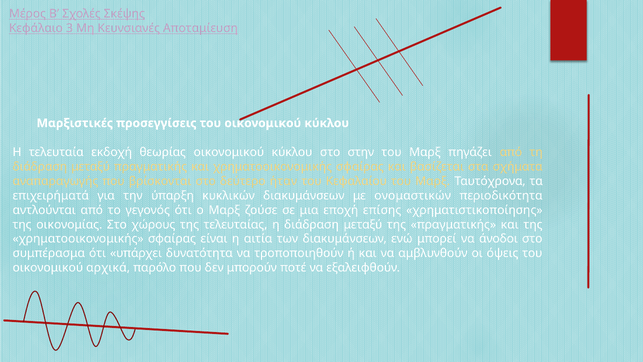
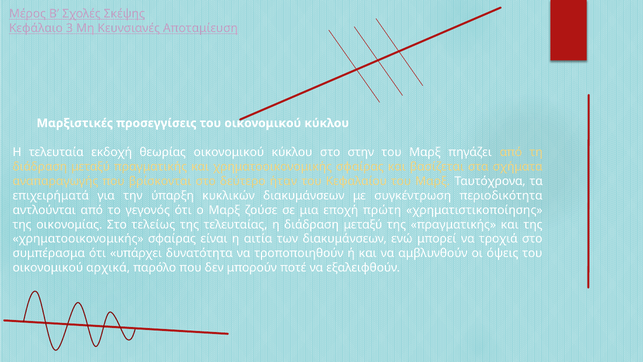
ονομαστικών: ονομαστικών -> συγκέντρωση
επίσης: επίσης -> πρώτη
χώρους: χώρους -> τελείως
άνοδοι: άνοδοι -> τροχιά
